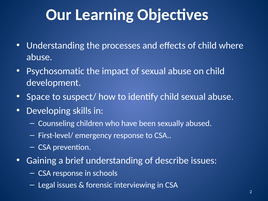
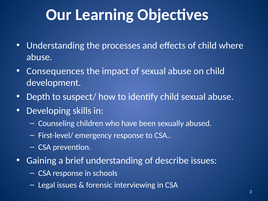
Psychosomatic: Psychosomatic -> Consequences
Space: Space -> Depth
